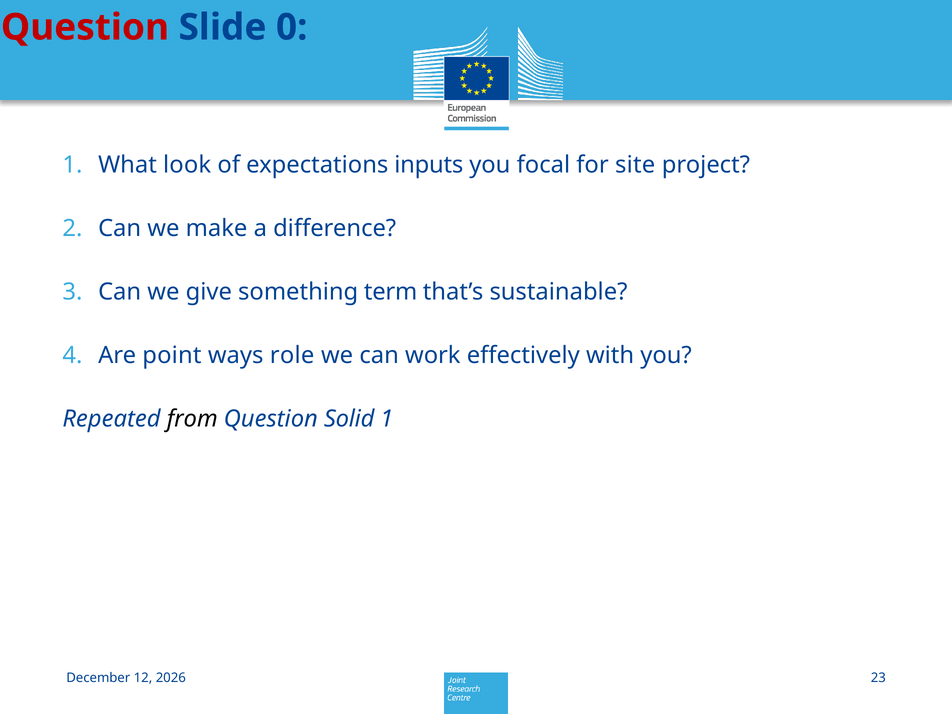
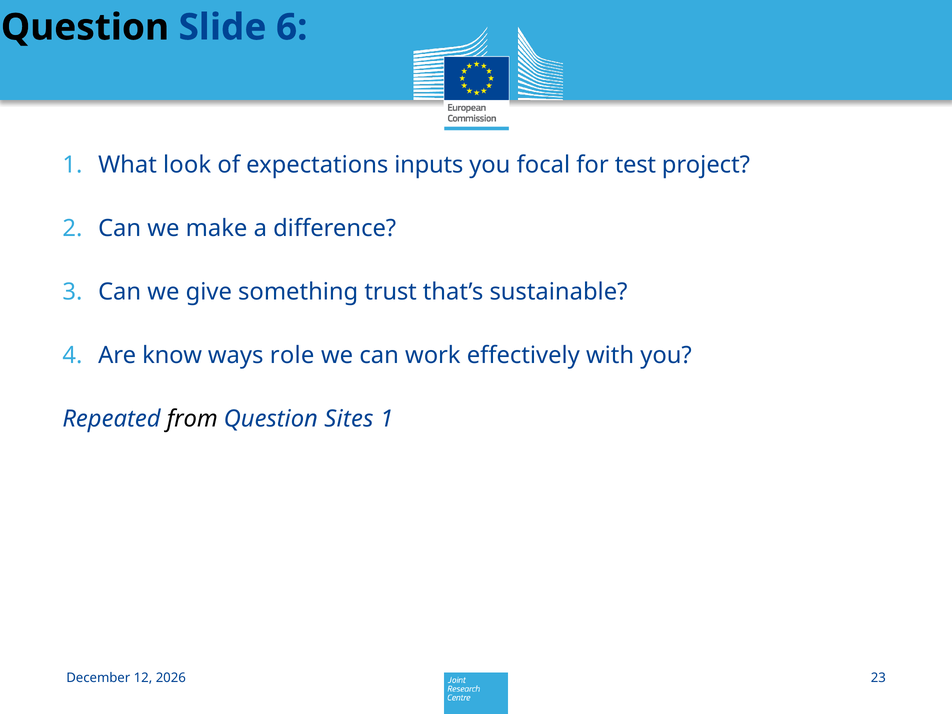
Question at (85, 27) colour: red -> black
0: 0 -> 6
site: site -> test
term: term -> trust
point: point -> know
Solid: Solid -> Sites
